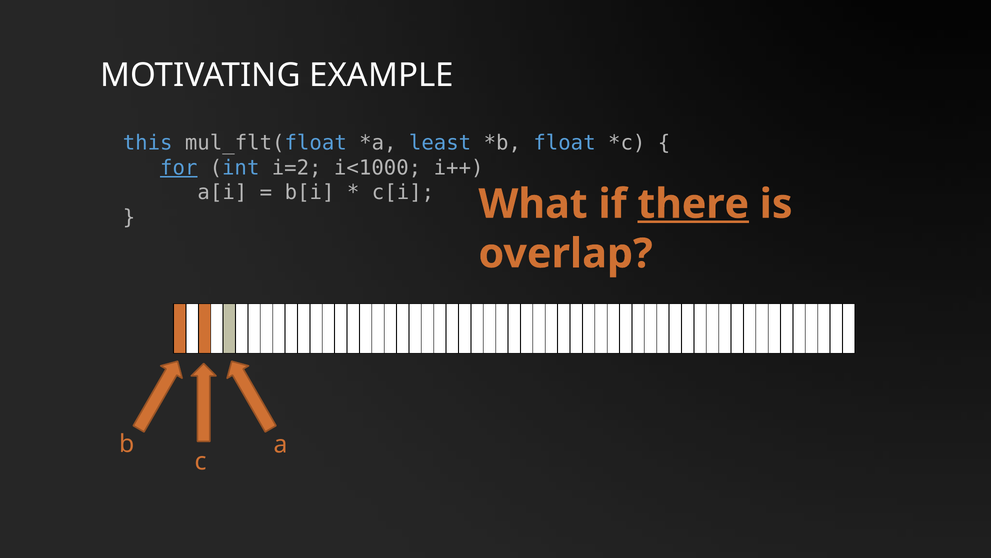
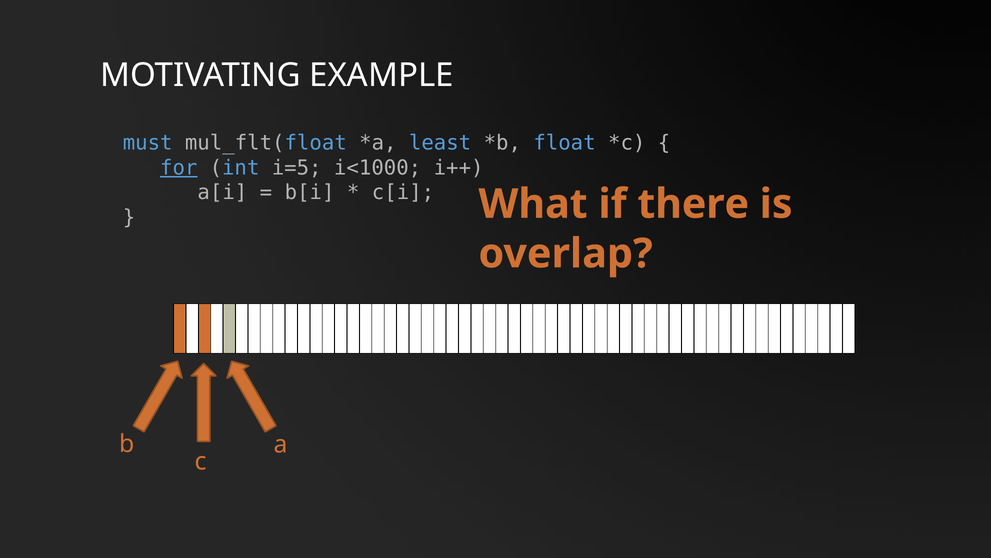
this: this -> must
i=2: i=2 -> i=5
there underline: present -> none
